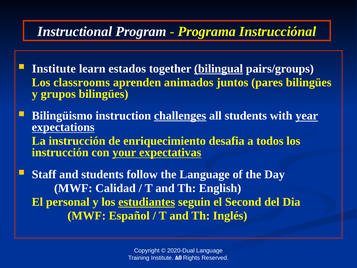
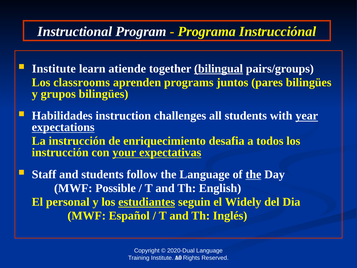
estados: estados -> atiende
animados: animados -> programs
Bilingüismo: Bilingüismo -> Habilidades
challenges underline: present -> none
the at (253, 174) underline: none -> present
Calidad: Calidad -> Possible
Second: Second -> Widely
